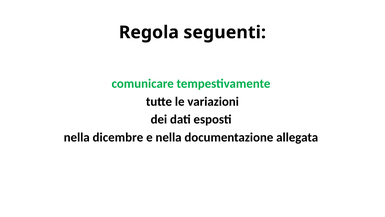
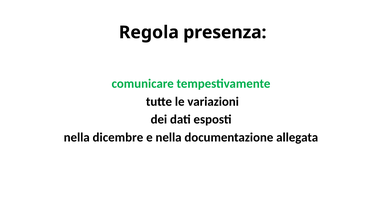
seguenti: seguenti -> presenza
